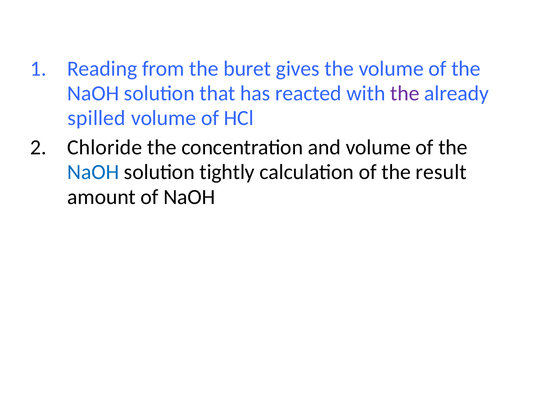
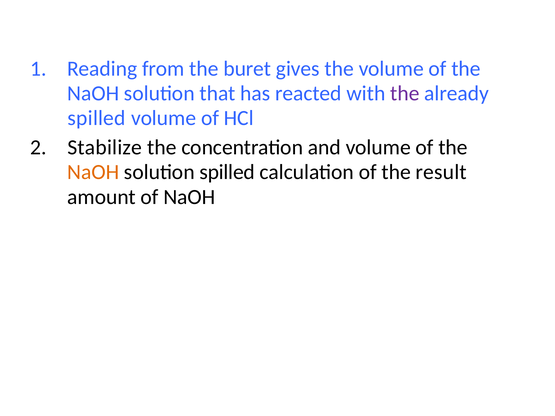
Chloride: Chloride -> Stabilize
NaOH at (93, 172) colour: blue -> orange
solution tightly: tightly -> spilled
